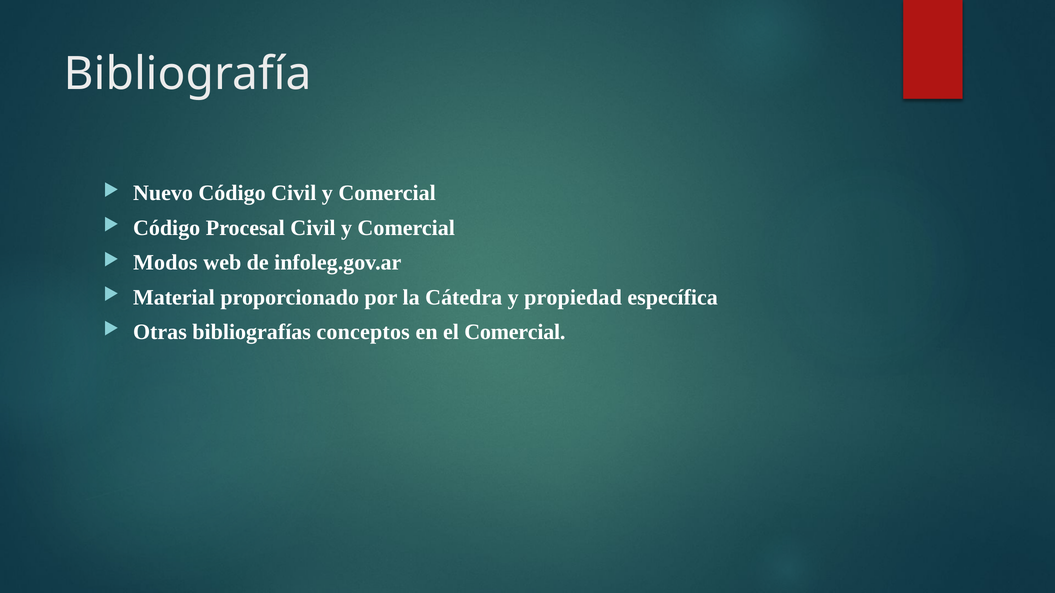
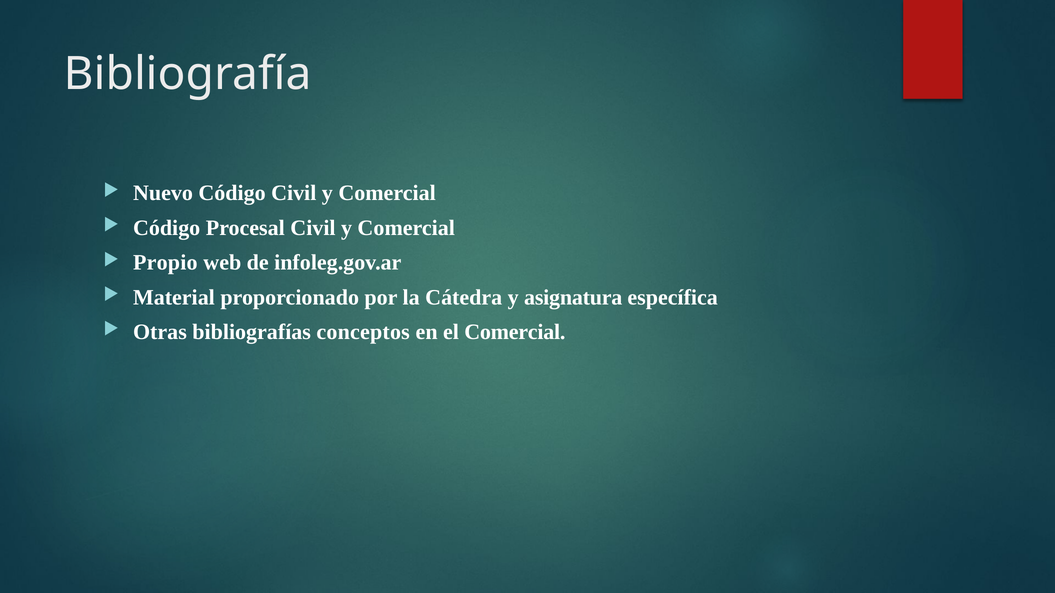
Modos: Modos -> Propio
propiedad: propiedad -> asignatura
